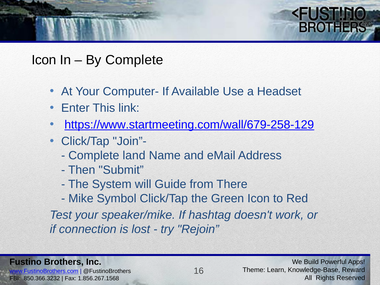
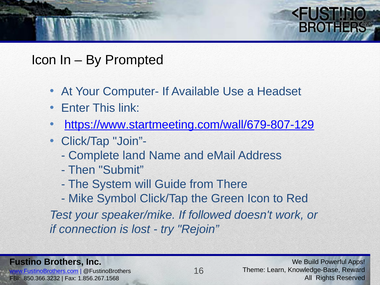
By Complete: Complete -> Prompted
https://www.startmeeting.com/wall/679-258-129: https://www.startmeeting.com/wall/679-258-129 -> https://www.startmeeting.com/wall/679-807-129
hashtag: hashtag -> followed
